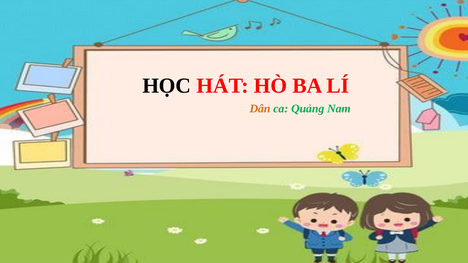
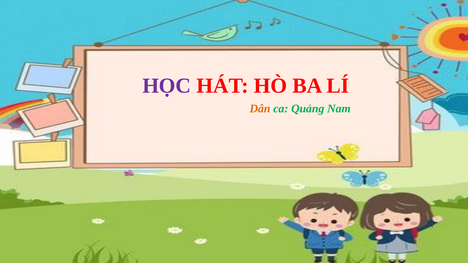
HỌC colour: black -> purple
